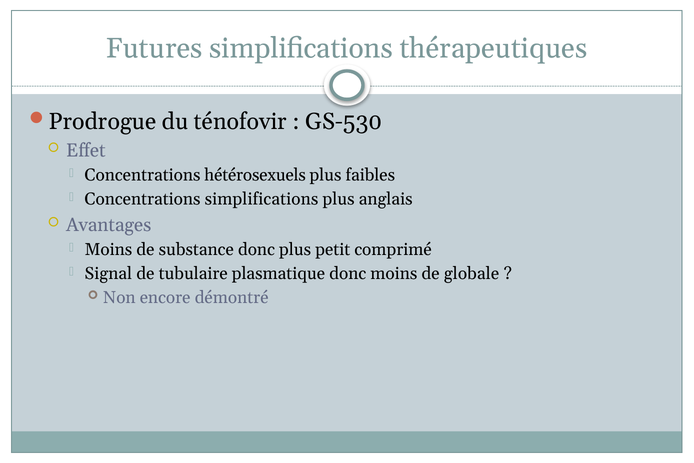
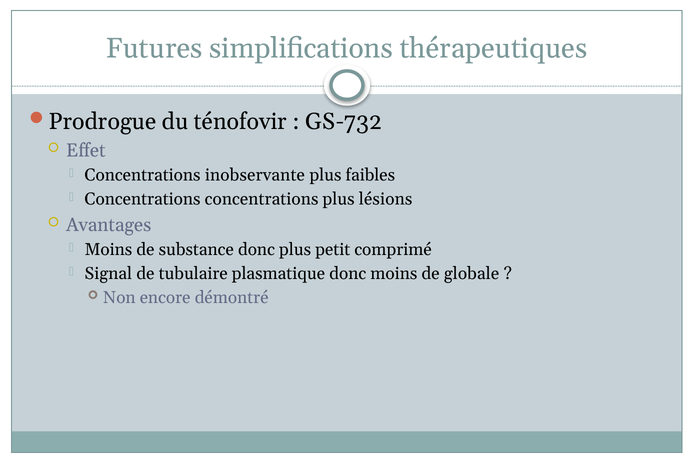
GS-530: GS-530 -> GS-732
hétérosexuels: hétérosexuels -> inobservante
Concentrations simplifications: simplifications -> concentrations
anglais: anglais -> lésions
